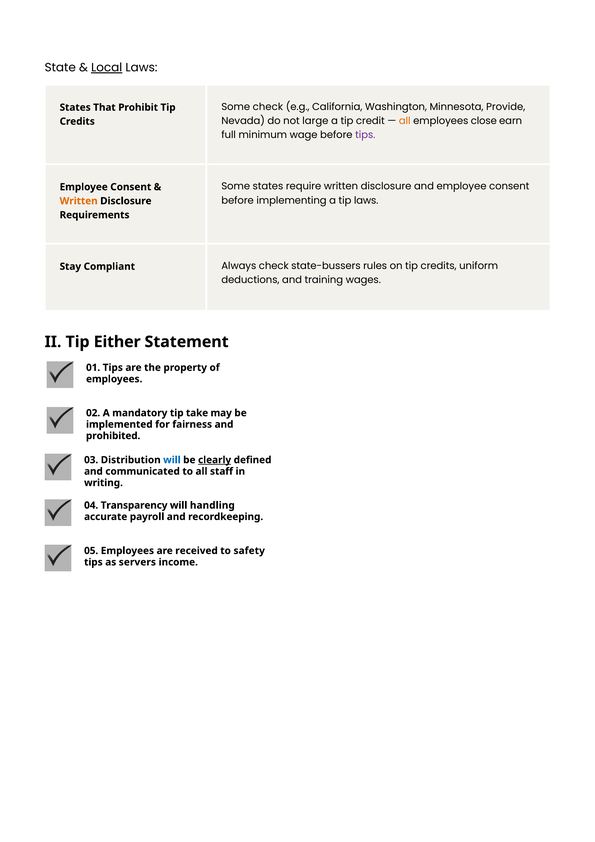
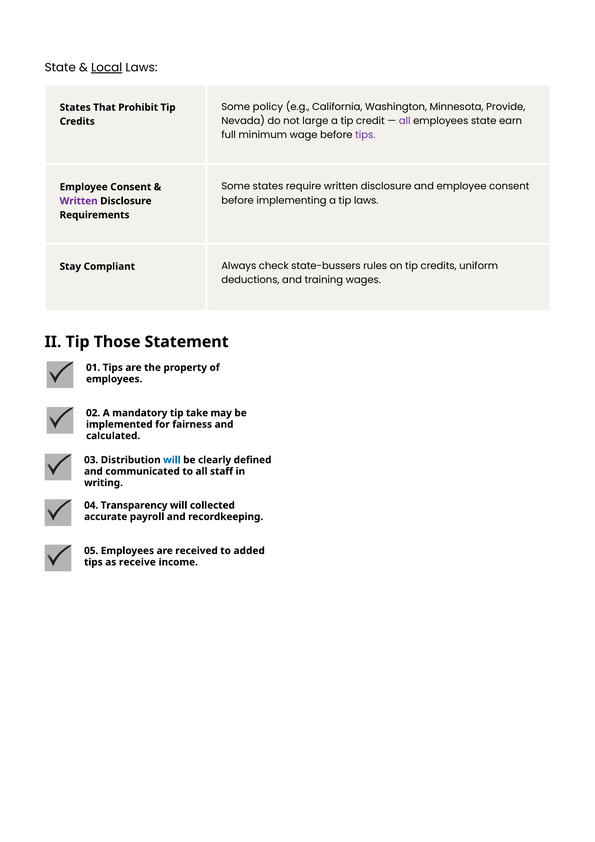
Some check: check -> policy
all at (405, 121) colour: orange -> purple
employees close: close -> state
Written at (79, 201) colour: orange -> purple
Either: Either -> Those
prohibited: prohibited -> calculated
clearly underline: present -> none
handling: handling -> collected
safety: safety -> added
servers: servers -> receive
